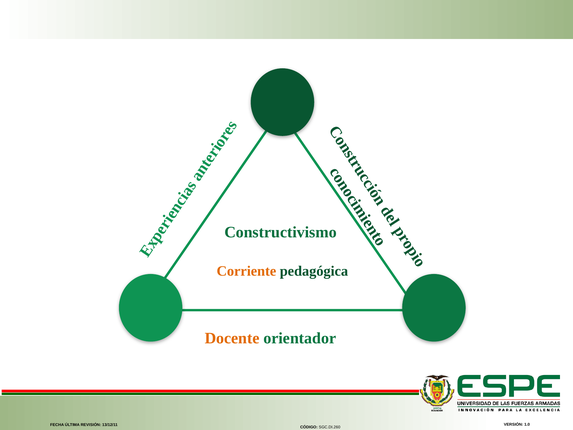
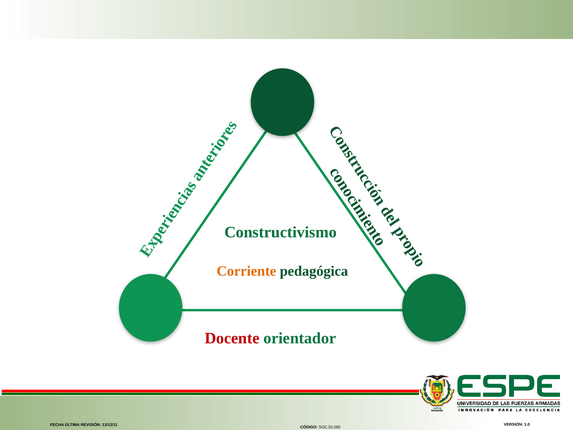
Docente colour: orange -> red
